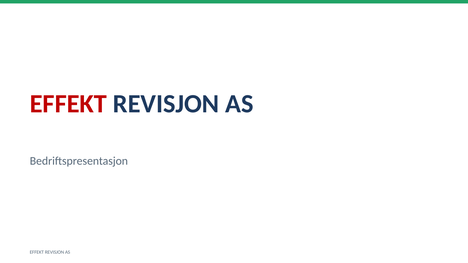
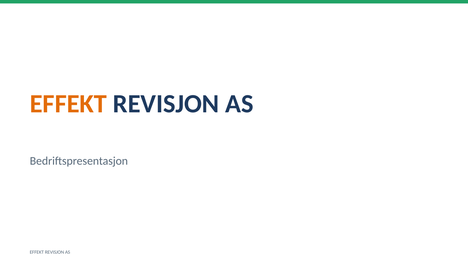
EFFEKT at (68, 104) colour: red -> orange
